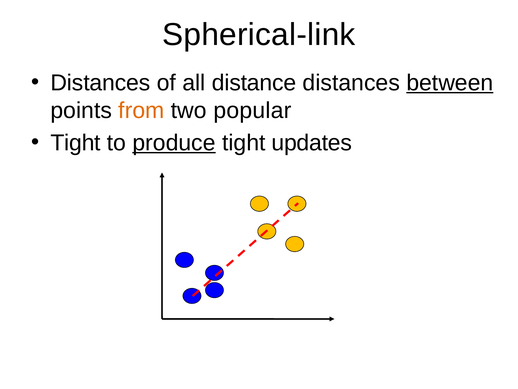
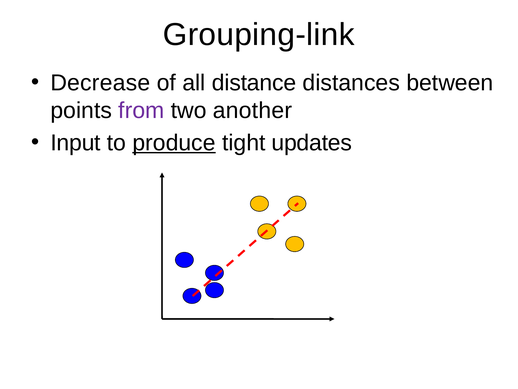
Spherical-link: Spherical-link -> Grouping-link
Distances at (100, 83): Distances -> Decrease
between underline: present -> none
from colour: orange -> purple
popular: popular -> another
Tight at (76, 143): Tight -> Input
